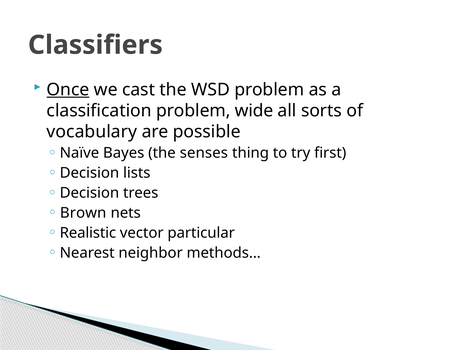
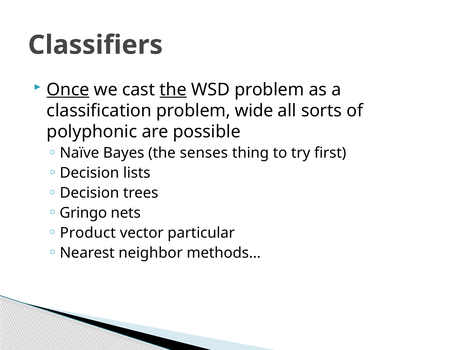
the at (173, 90) underline: none -> present
vocabulary: vocabulary -> polyphonic
Brown: Brown -> Gringo
Realistic: Realistic -> Product
